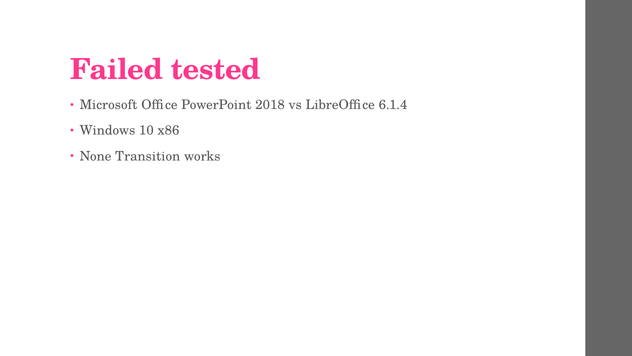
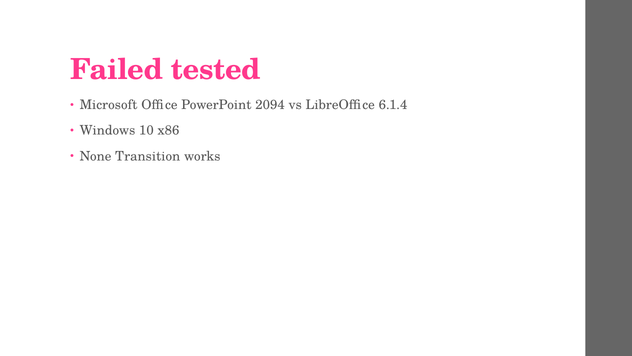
2018: 2018 -> 2094
